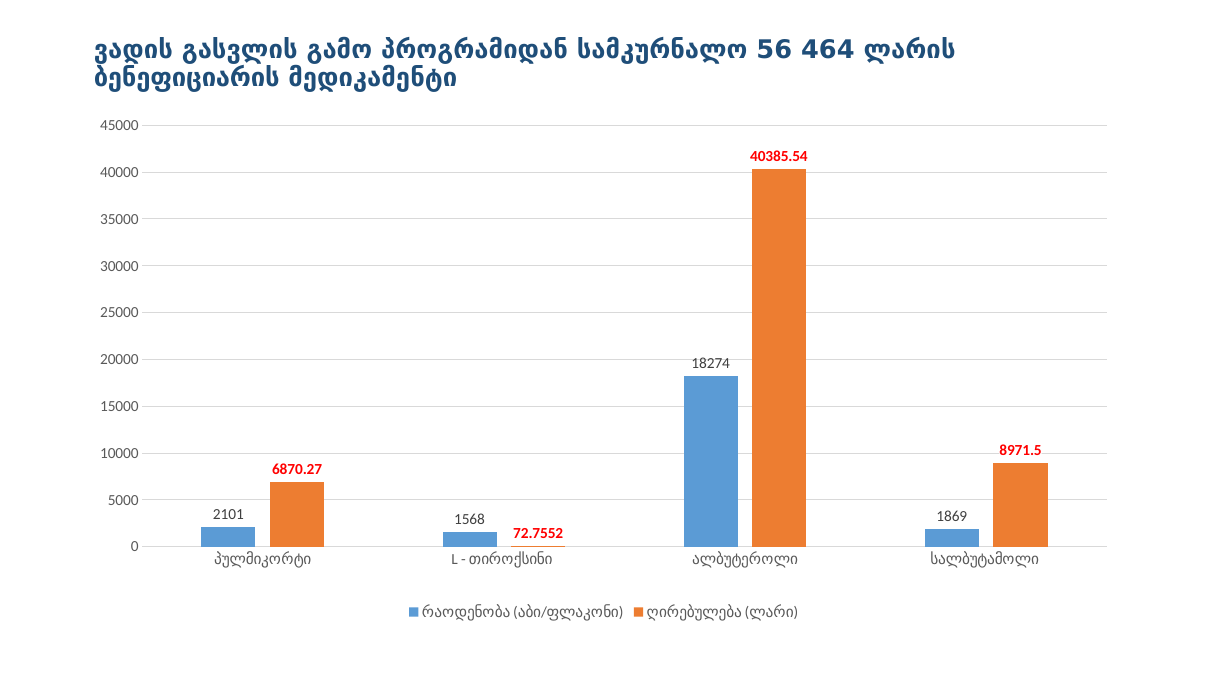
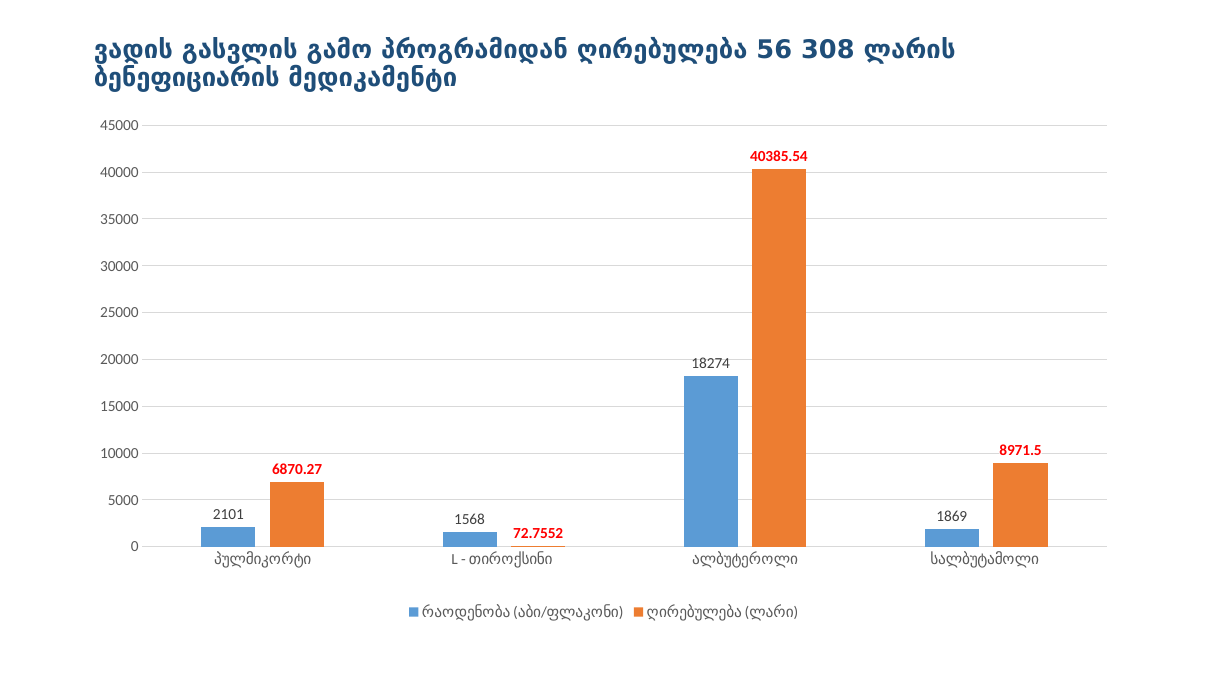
პროგრამიდან სამკურნალო: სამკურნალო -> ღირებულება
464: 464 -> 308
